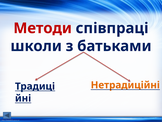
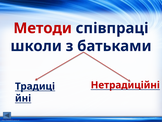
Нетрадиційні colour: orange -> red
